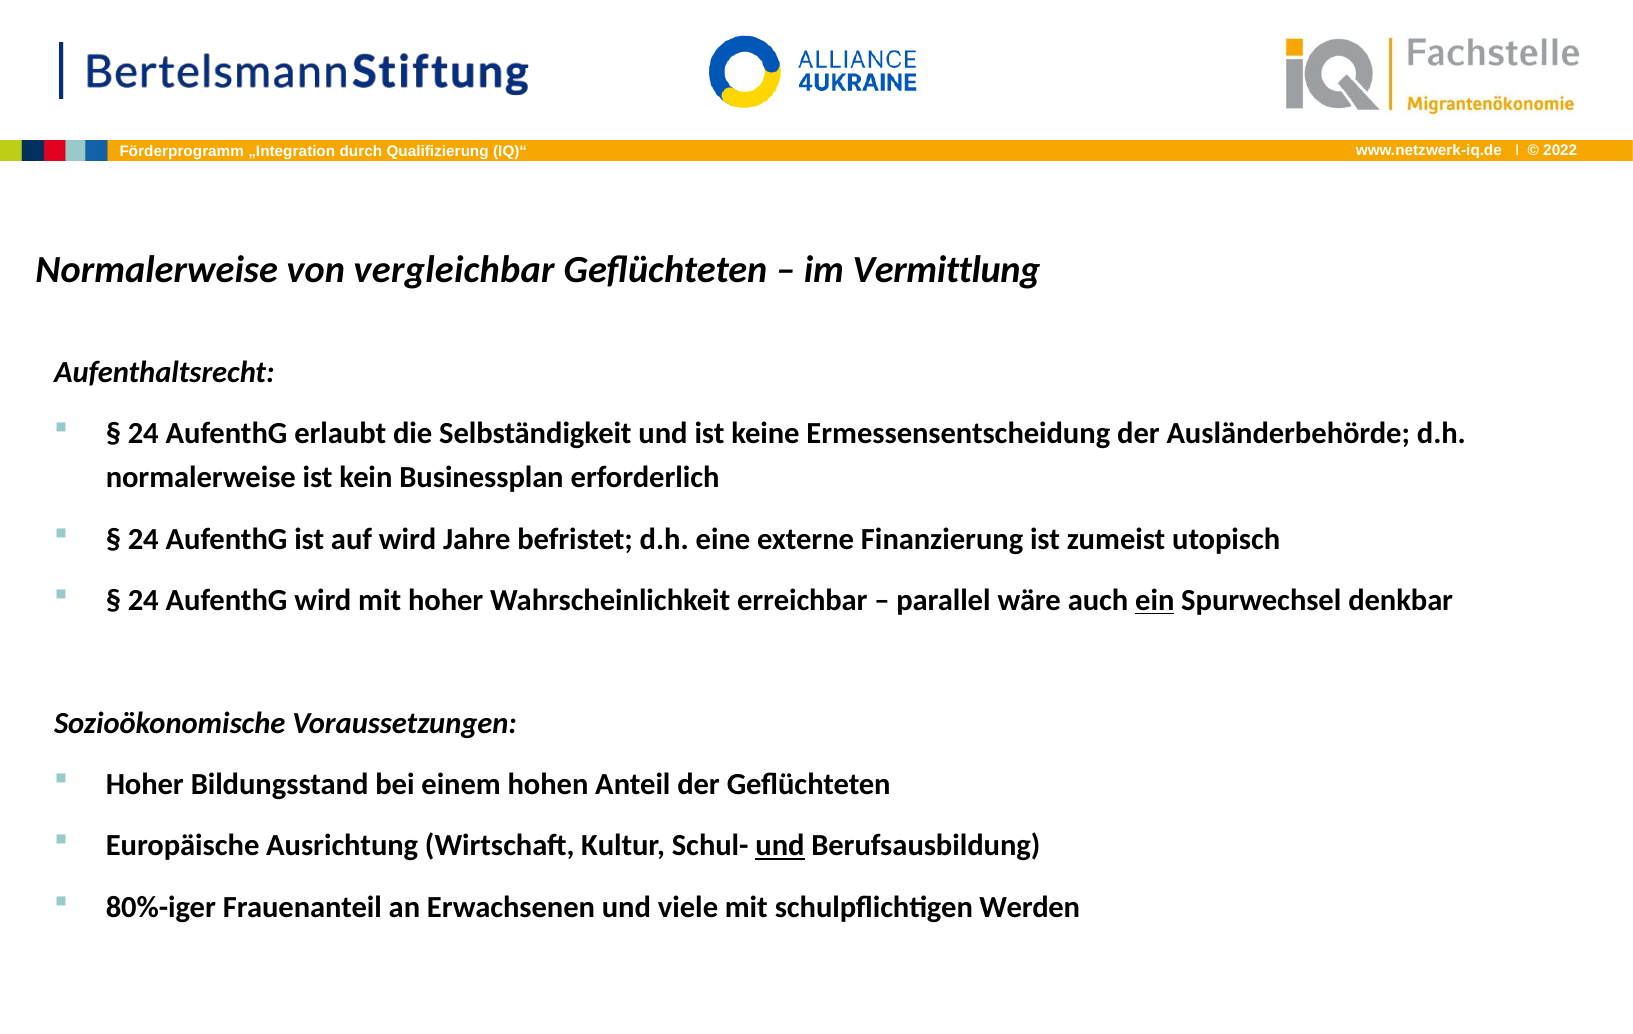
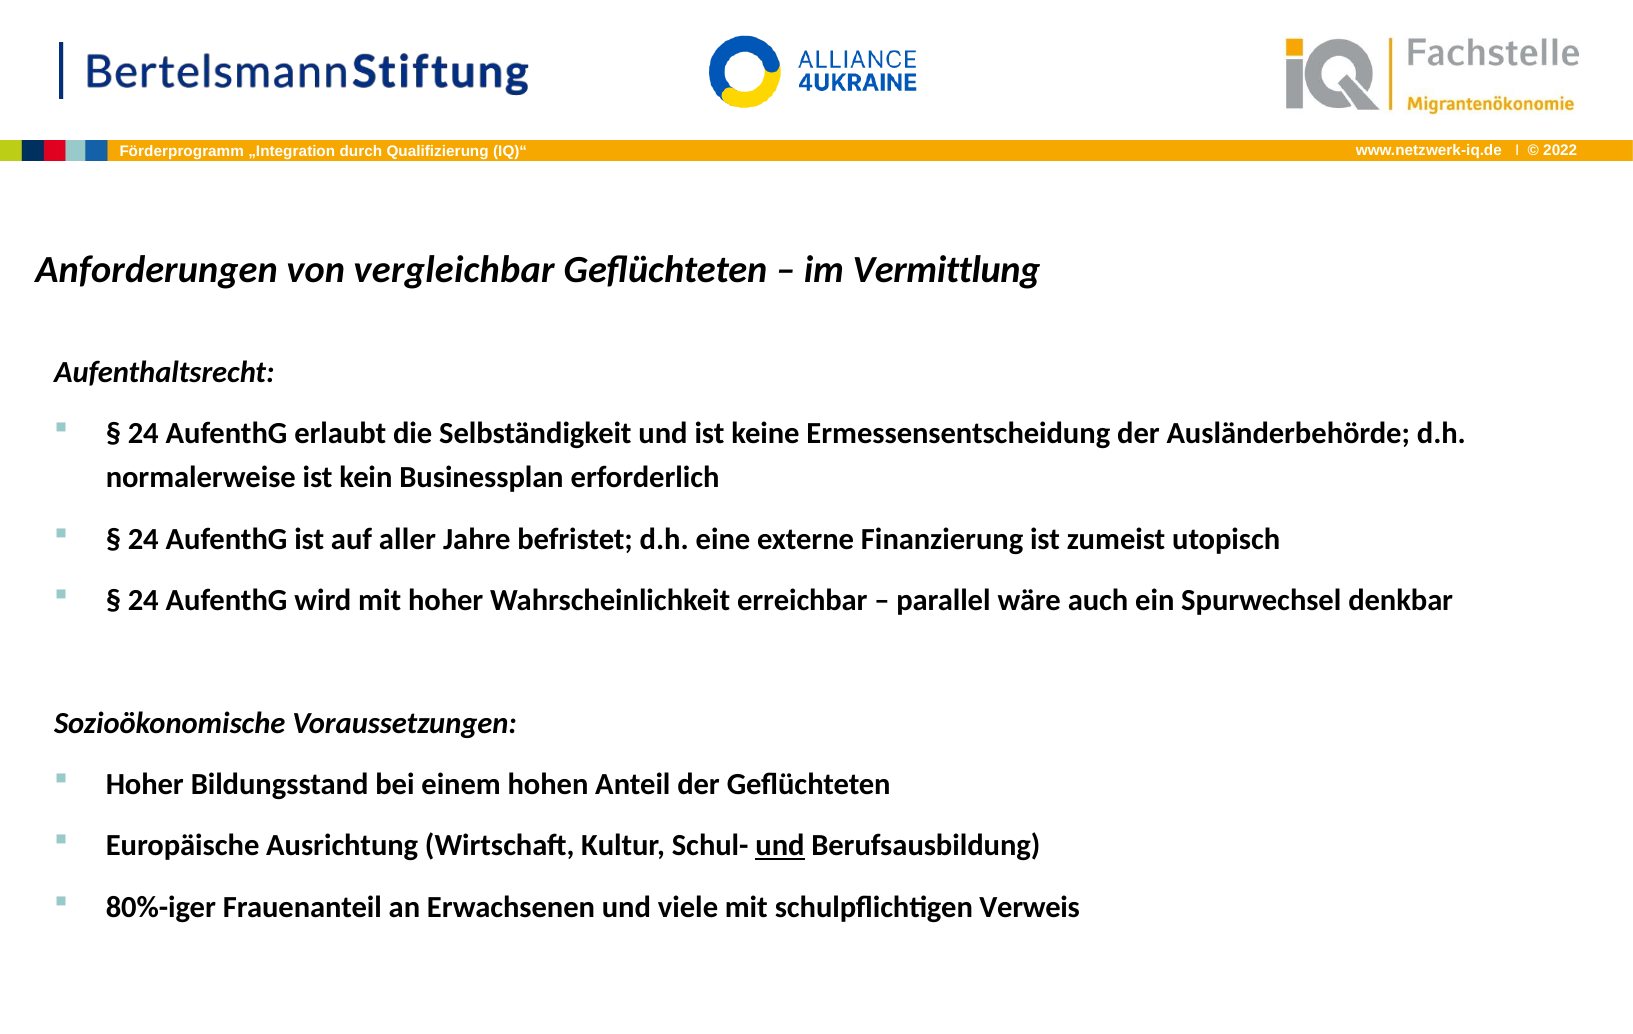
Normalerweise at (157, 270): Normalerweise -> Anforderungen
auf wird: wird -> aller
ein underline: present -> none
Werden: Werden -> Verweis
